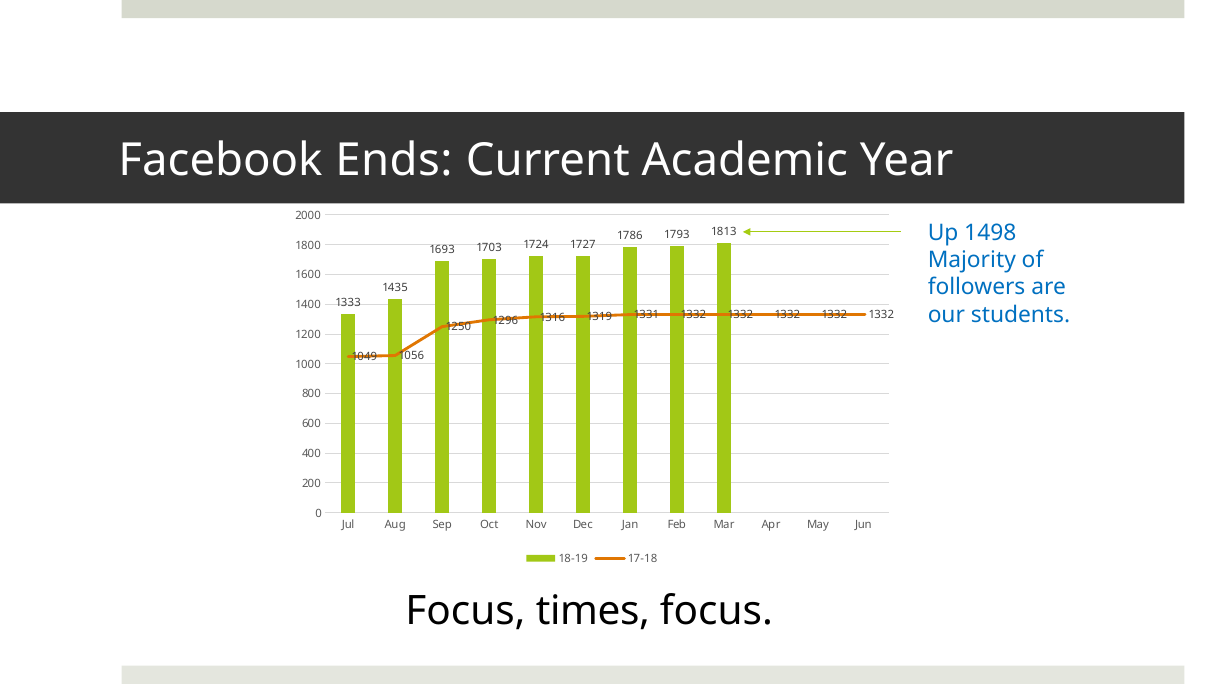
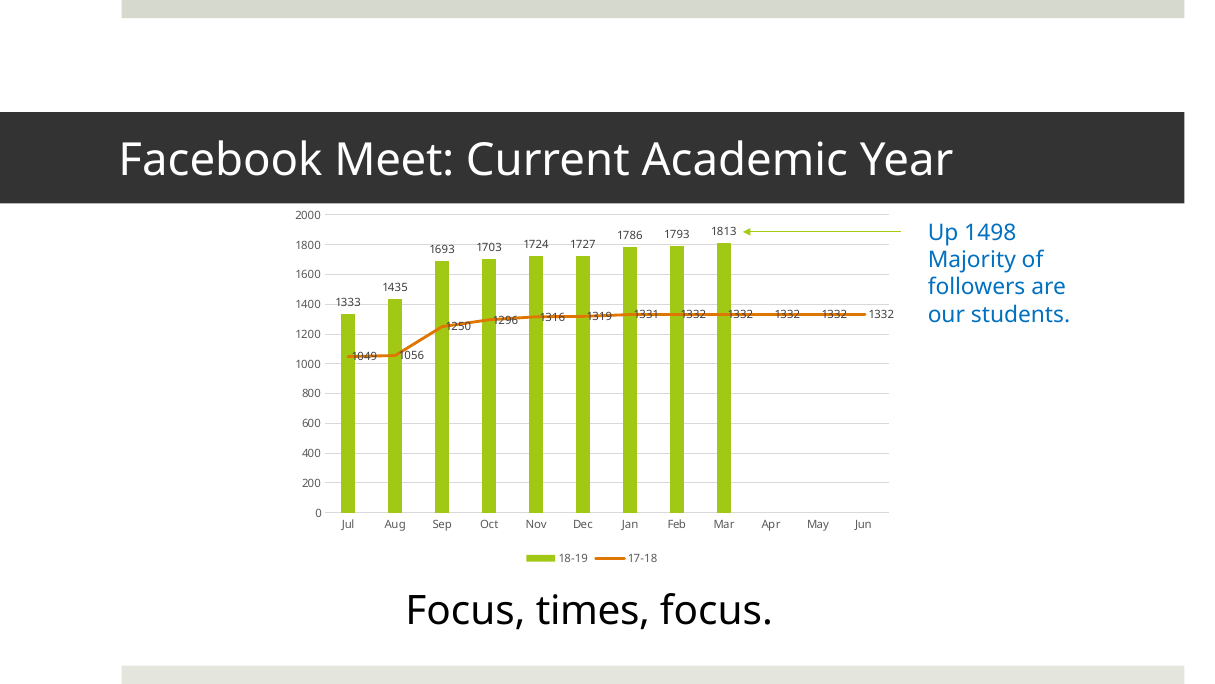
Ends: Ends -> Meet
